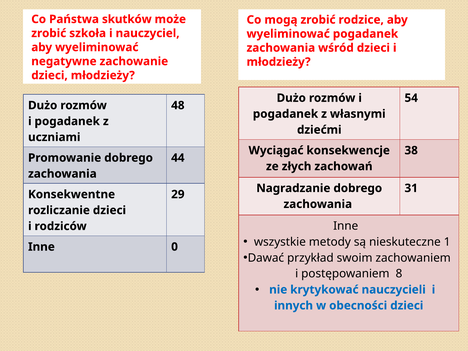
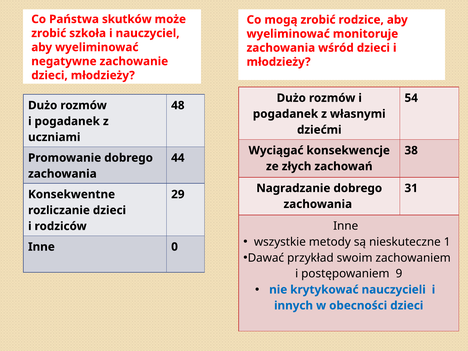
wyeliminować pogadanek: pogadanek -> monitoruje
8: 8 -> 9
